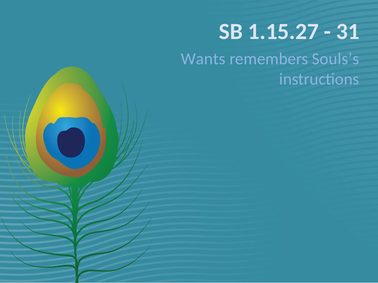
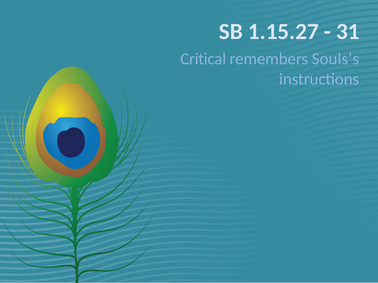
Wants: Wants -> Critical
